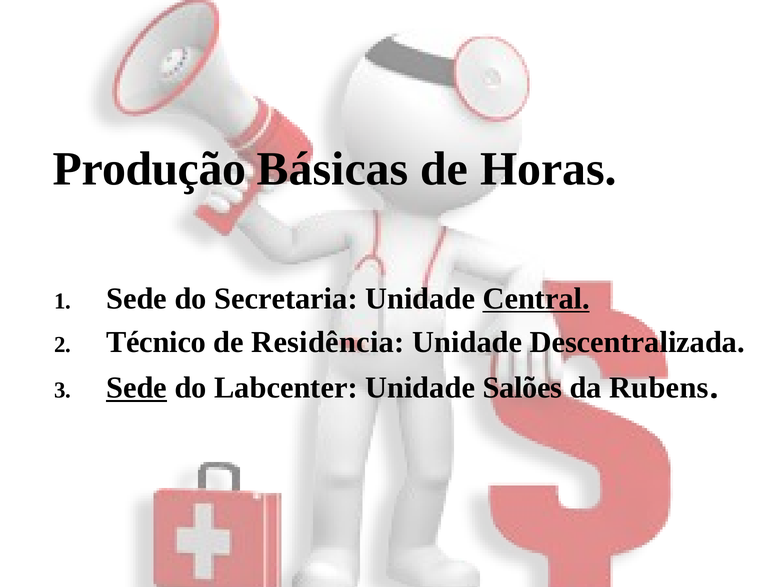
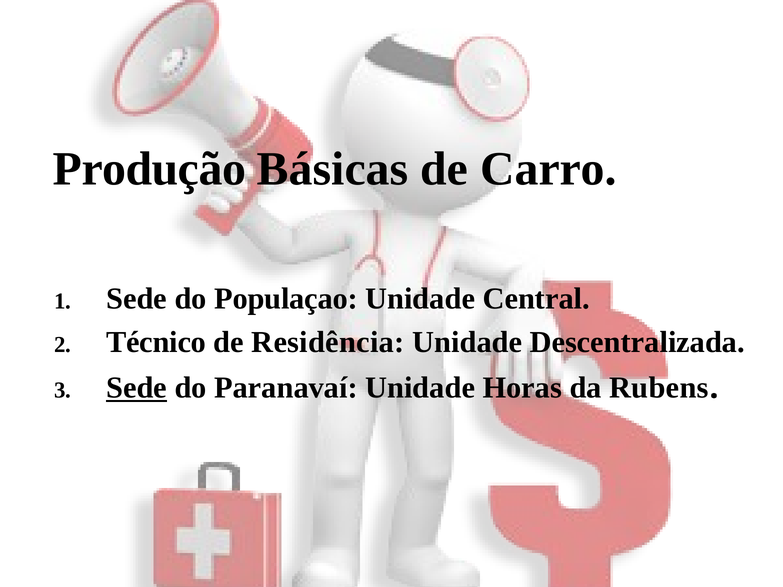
Horas: Horas -> Carro
Secretaria: Secretaria -> Populaçao
Central underline: present -> none
Labcenter: Labcenter -> Paranavaí
Salões: Salões -> Horas
